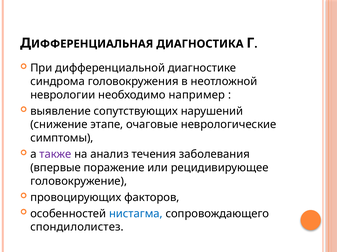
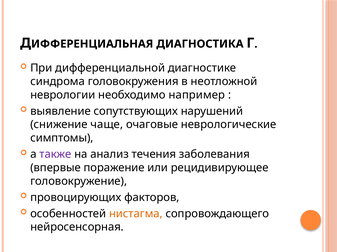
этапе: этапе -> чаще
нистагма colour: blue -> orange
спондилолистез: спондилолистез -> нейросенсорная
